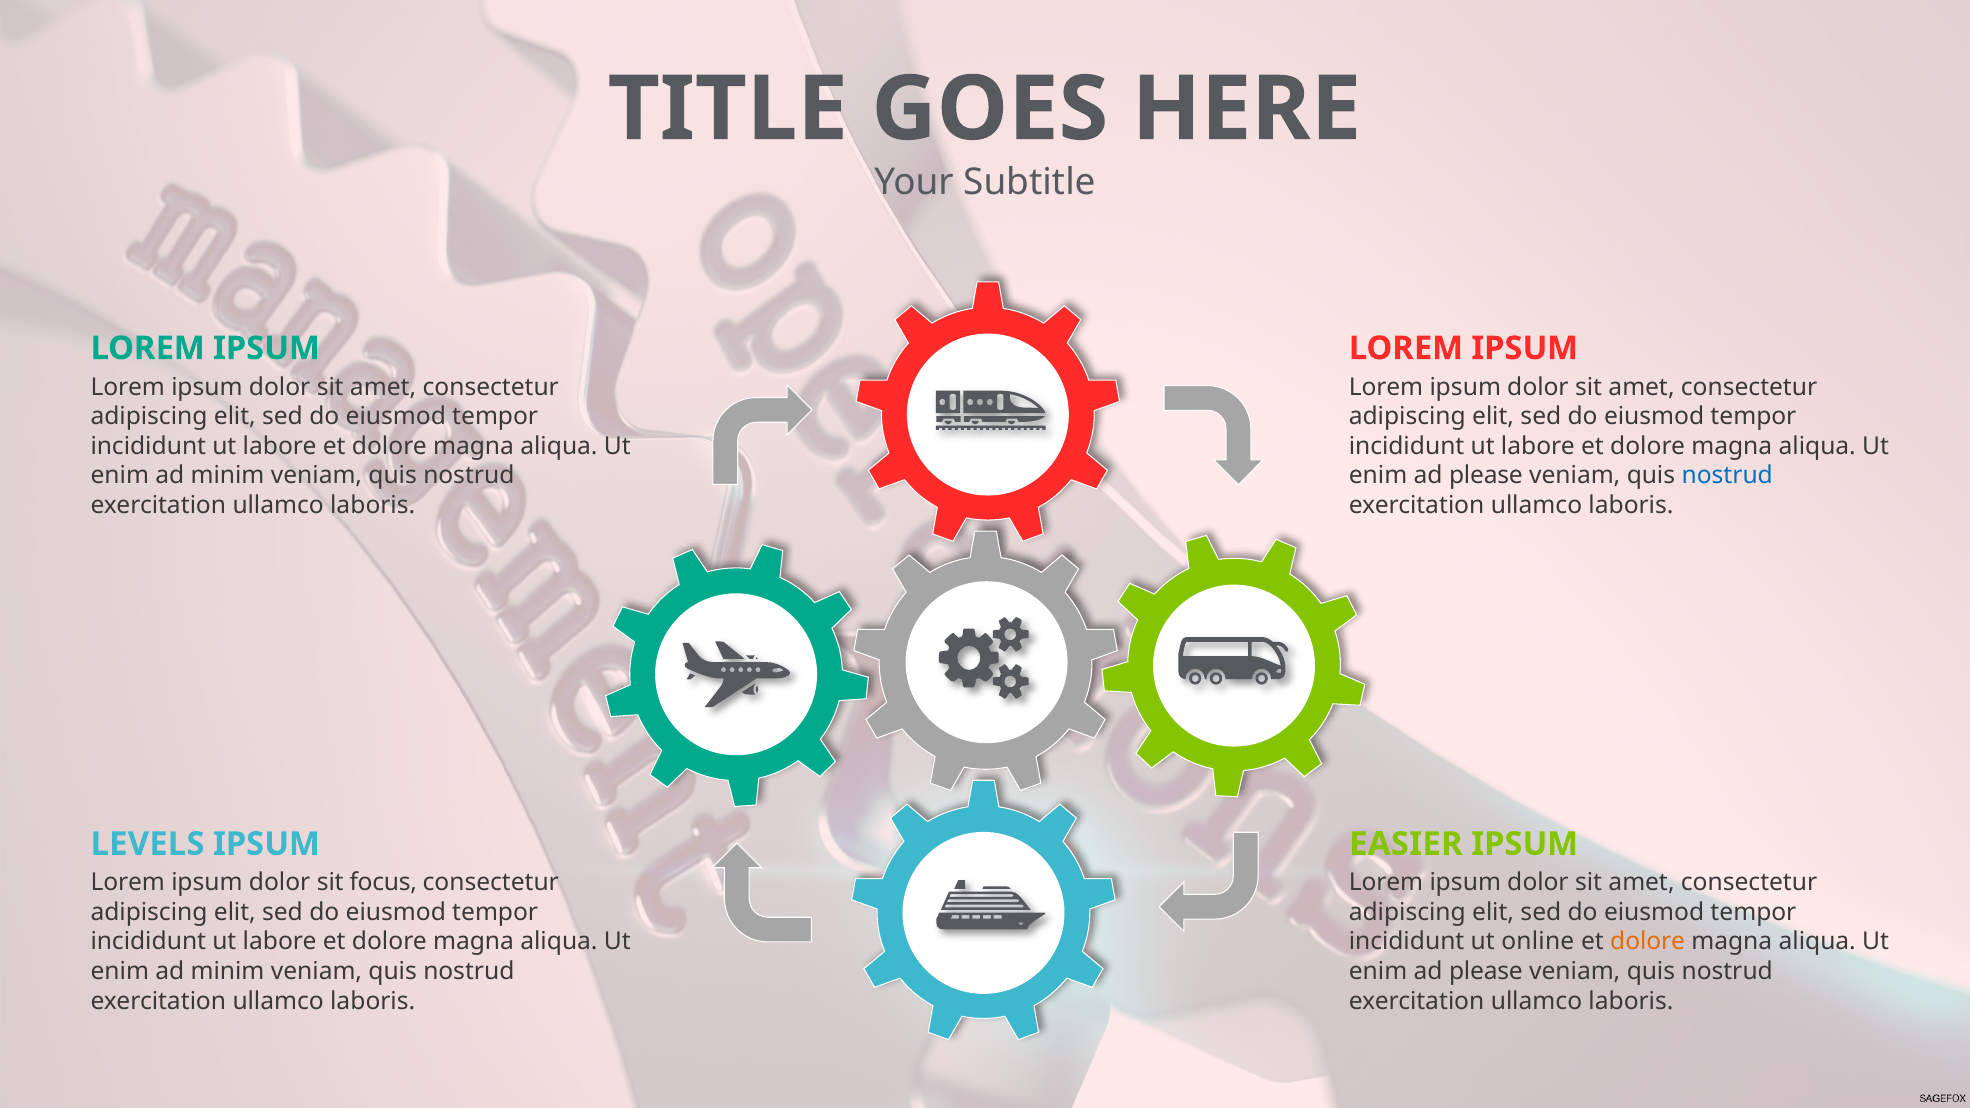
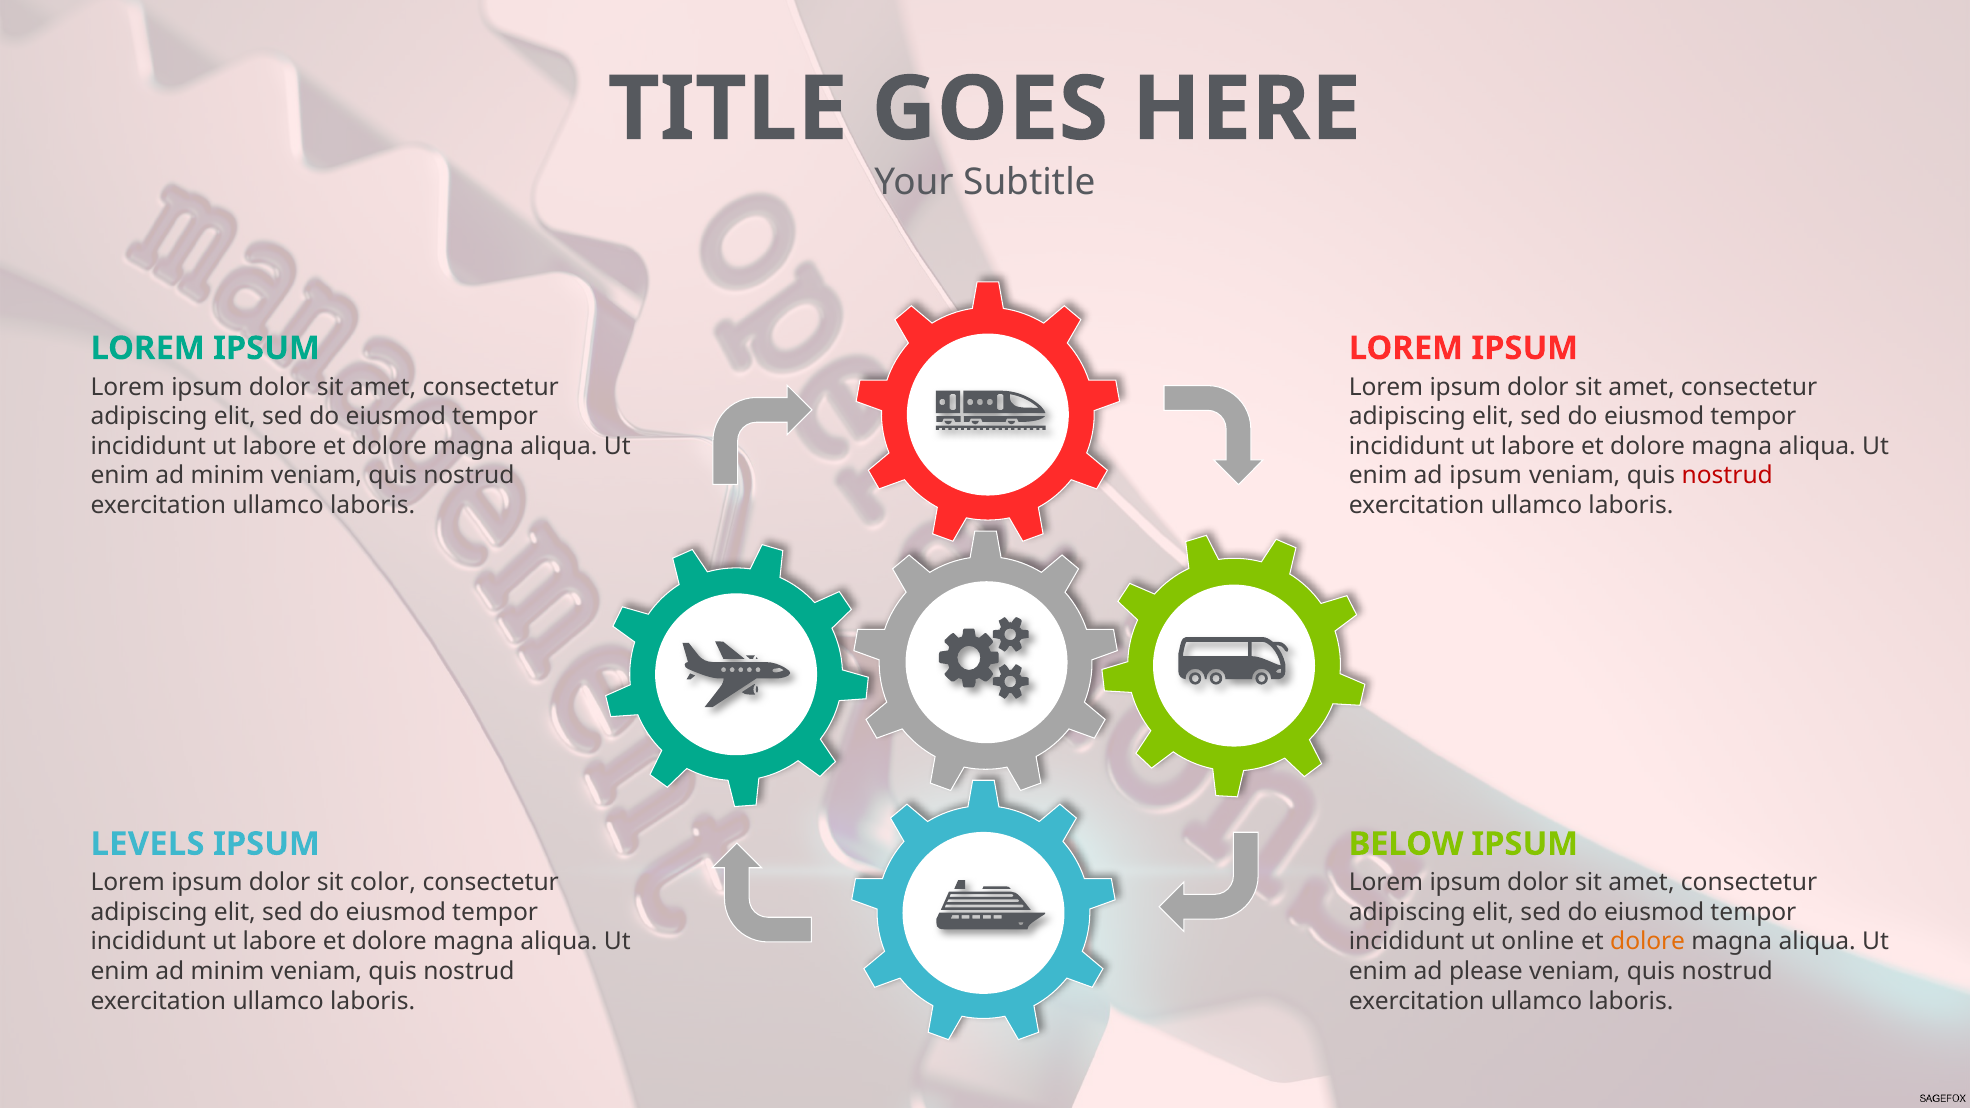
please at (1486, 476): please -> ipsum
nostrud at (1727, 476) colour: blue -> red
EASIER: EASIER -> BELOW
focus: focus -> color
